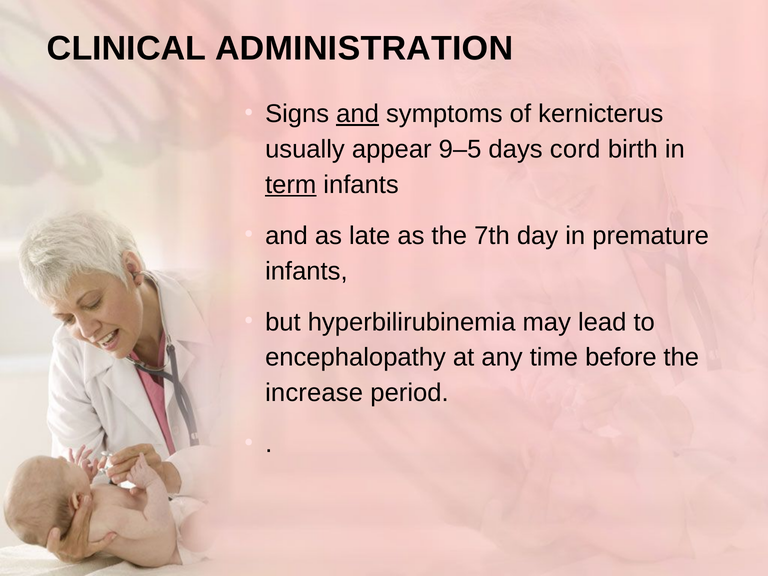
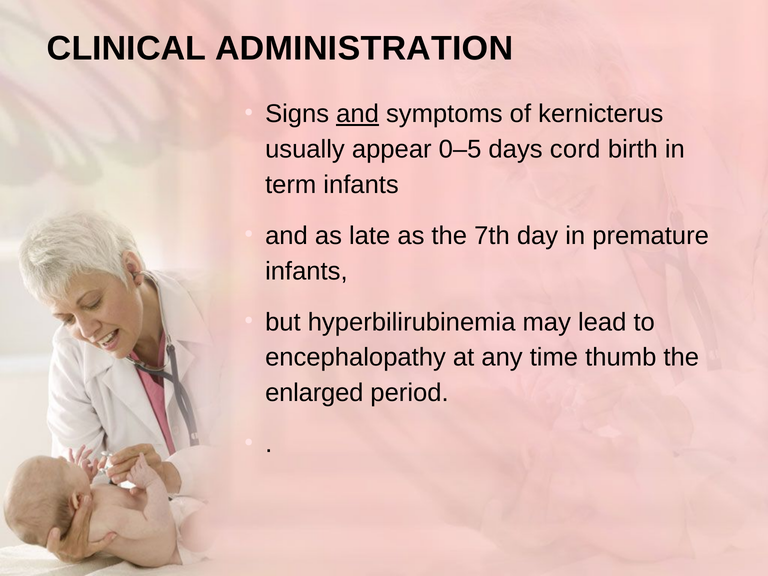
9–5: 9–5 -> 0–5
term underline: present -> none
before: before -> thumb
increase: increase -> enlarged
